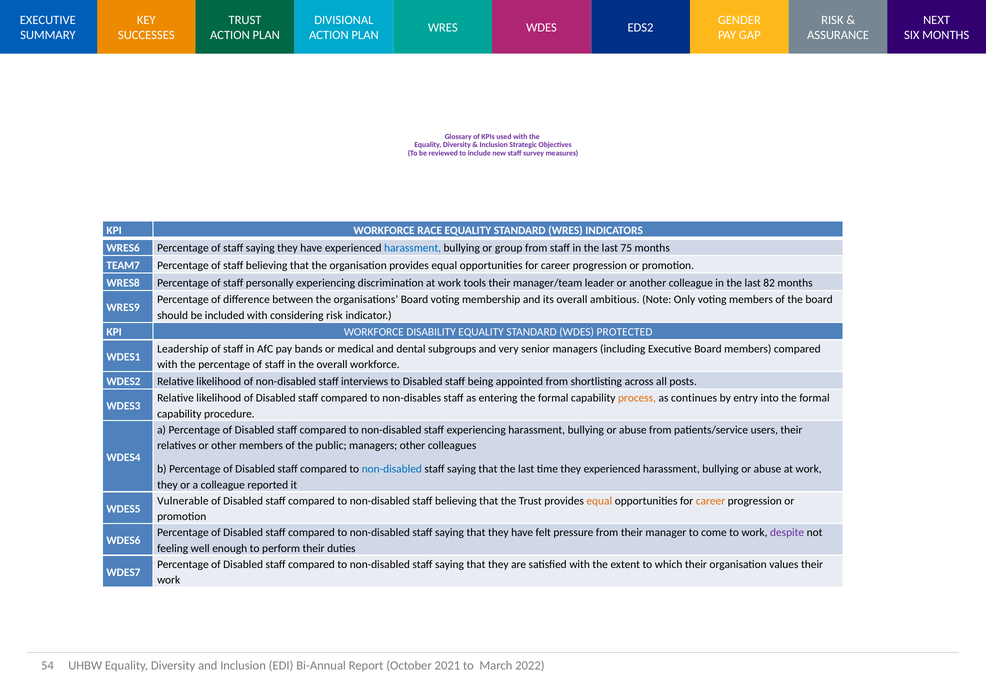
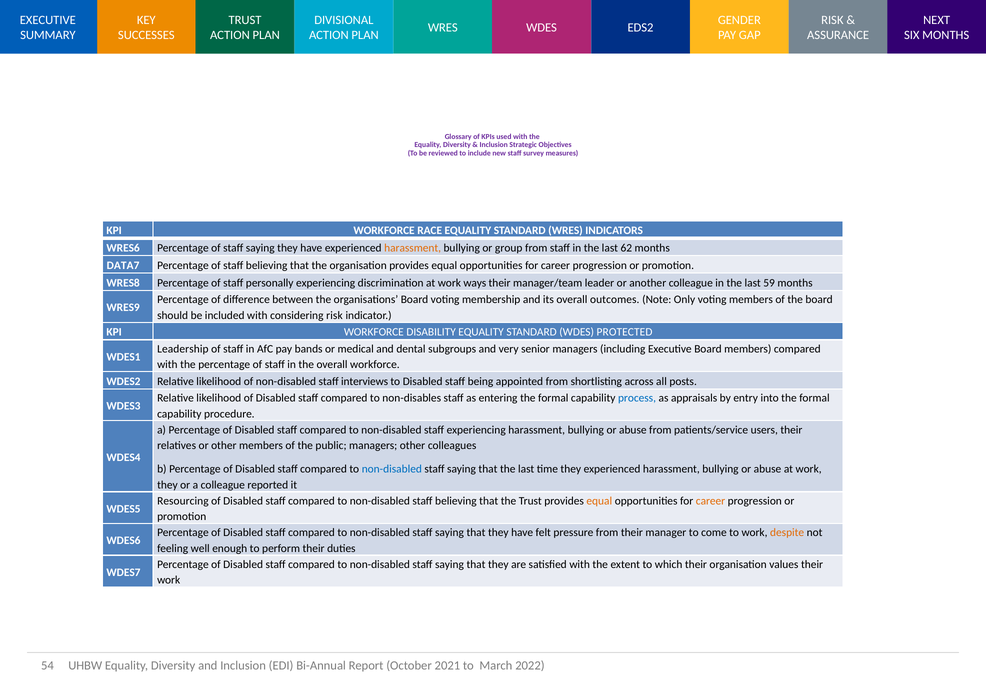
harassment at (413, 248) colour: blue -> orange
75: 75 -> 62
TEAM7: TEAM7 -> DATA7
tools: tools -> ways
82: 82 -> 59
ambitious: ambitious -> outcomes
process colour: orange -> blue
continues: continues -> appraisals
Vulnerable: Vulnerable -> Resourcing
despite colour: purple -> orange
